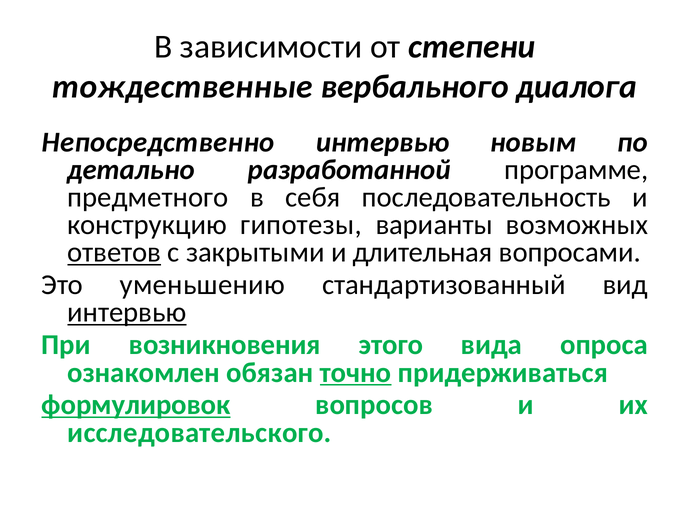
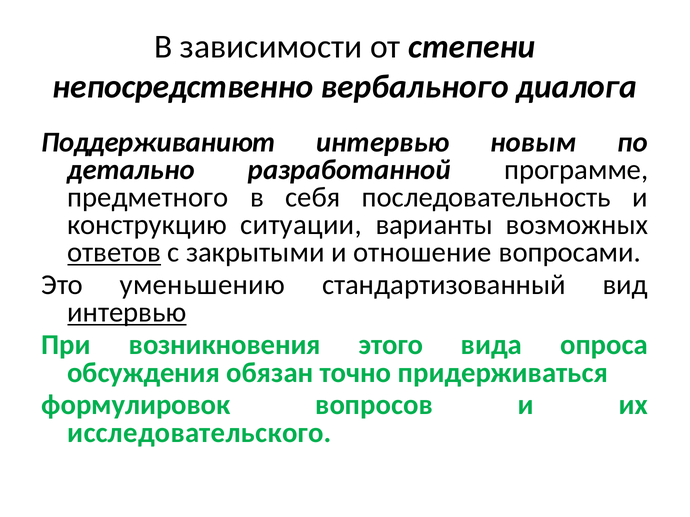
тождественные: тождественные -> непосредственно
Непосредственно: Непосредственно -> Поддерживаниют
гипотезы: гипотезы -> ситуации
длительная: длительная -> отношение
ознакомлен: ознакомлен -> обсуждения
точно underline: present -> none
формулировок underline: present -> none
